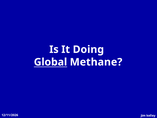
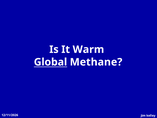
Doing: Doing -> Warm
